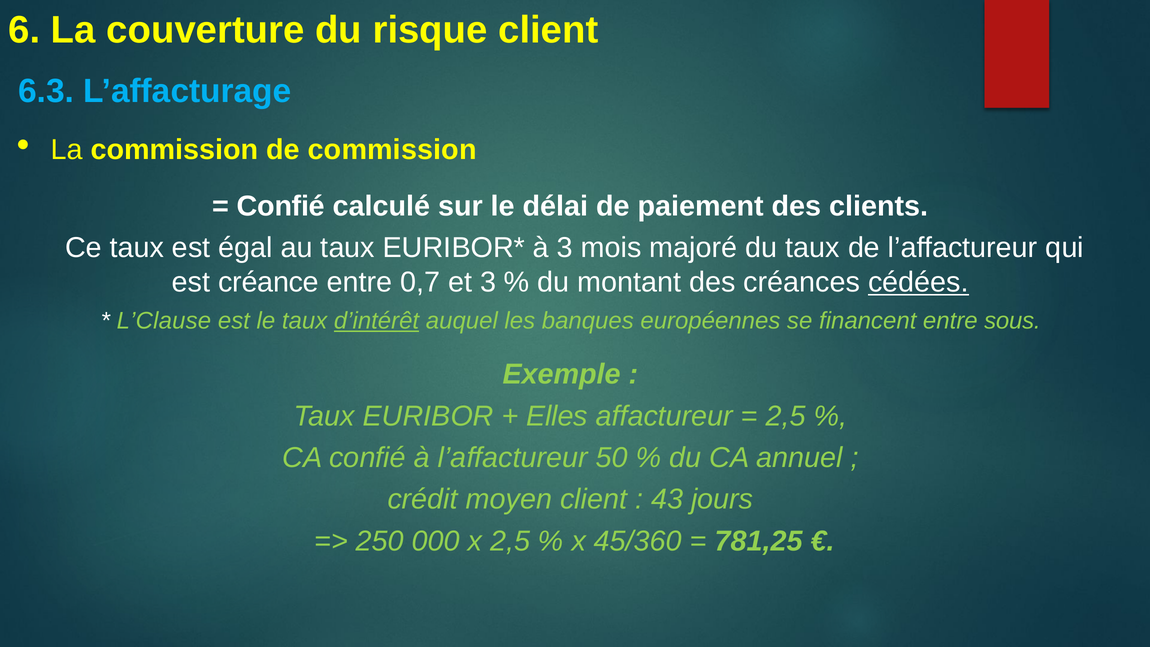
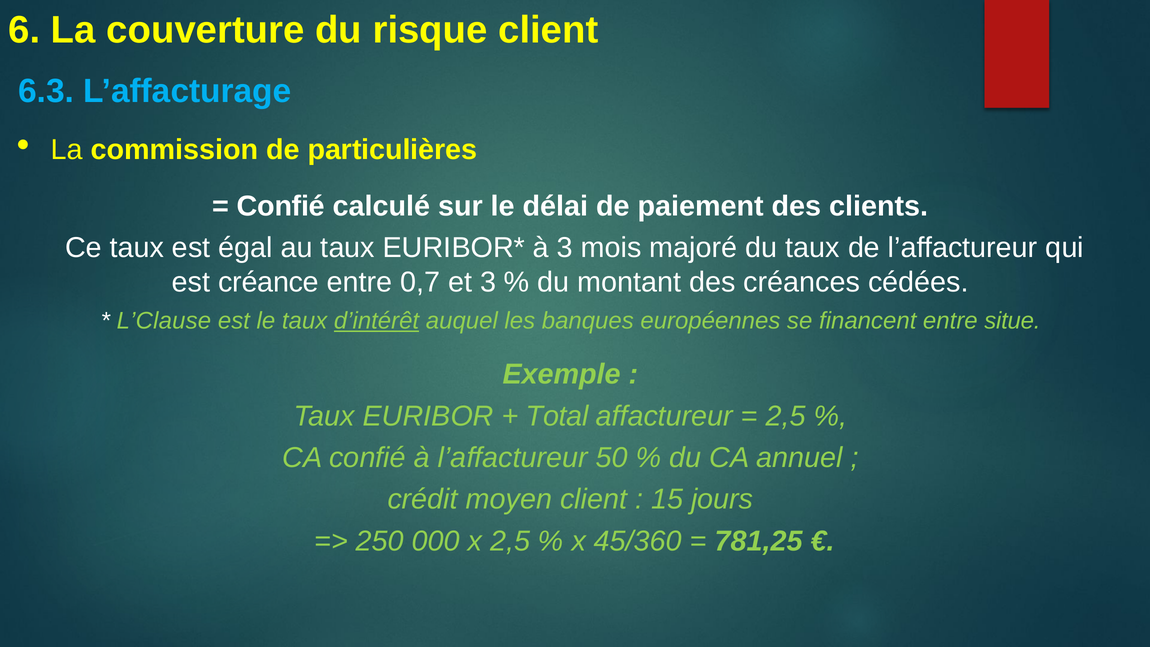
de commission: commission -> particulières
cédées underline: present -> none
sous: sous -> situe
Elles: Elles -> Total
43: 43 -> 15
